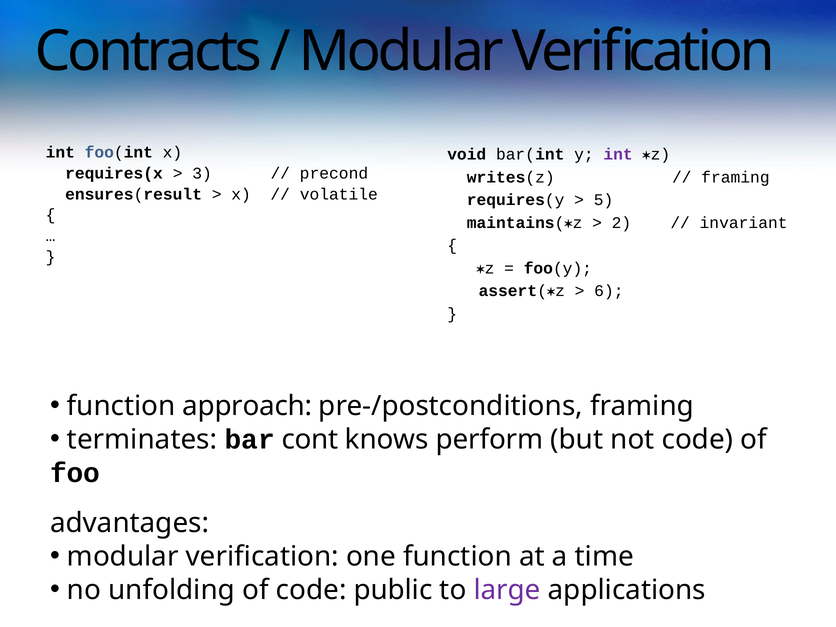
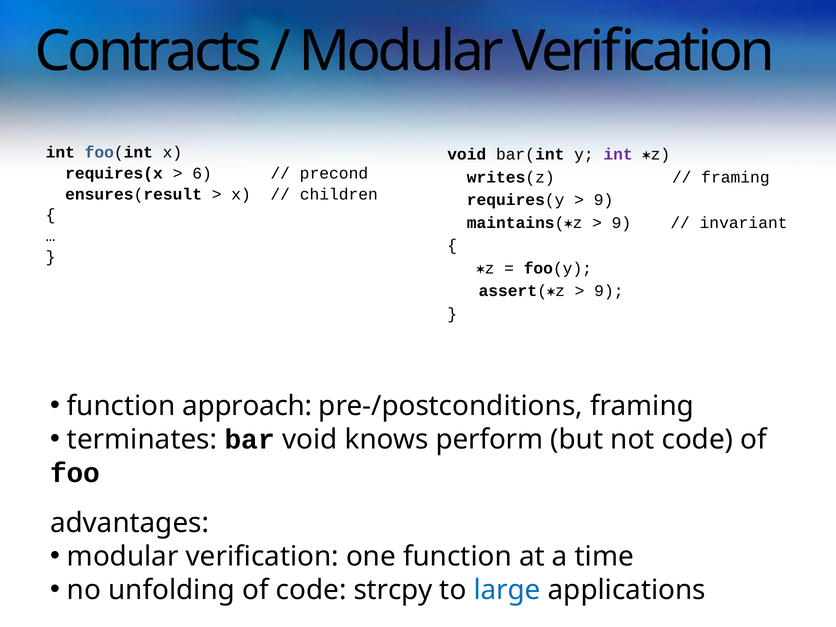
3: 3 -> 6
volatile: volatile -> children
5 at (604, 200): 5 -> 9
2 at (621, 223): 2 -> 9
6 at (609, 291): 6 -> 9
bar cont: cont -> void
public: public -> strcpy
large colour: purple -> blue
